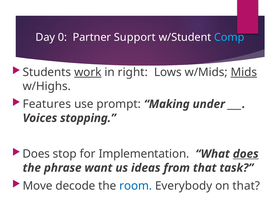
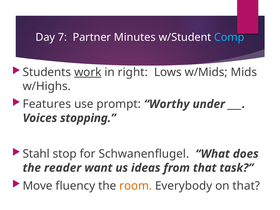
0: 0 -> 7
Support: Support -> Minutes
Mids underline: present -> none
Making: Making -> Worthy
Does at (36, 154): Does -> Stahl
Implementation: Implementation -> Schwanenflugel
does at (246, 154) underline: present -> none
phrase: phrase -> reader
decode: decode -> fluency
room colour: blue -> orange
